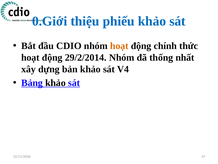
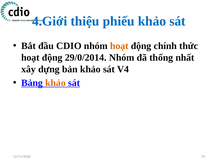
0.Giới: 0.Giới -> 4.Giới
29/2/2014: 29/2/2014 -> 29/0/2014
khảo at (55, 83) colour: black -> orange
